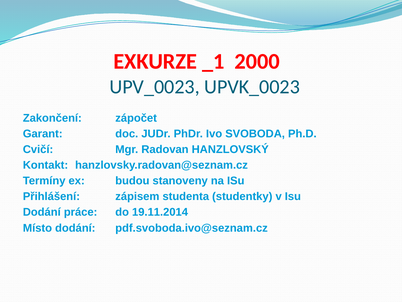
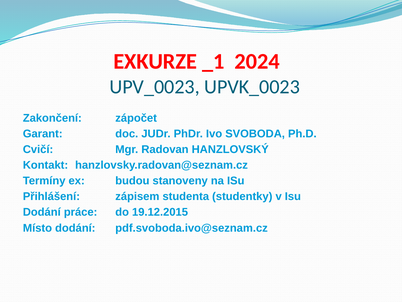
2000: 2000 -> 2024
19.11.2014: 19.11.2014 -> 19.12.2015
